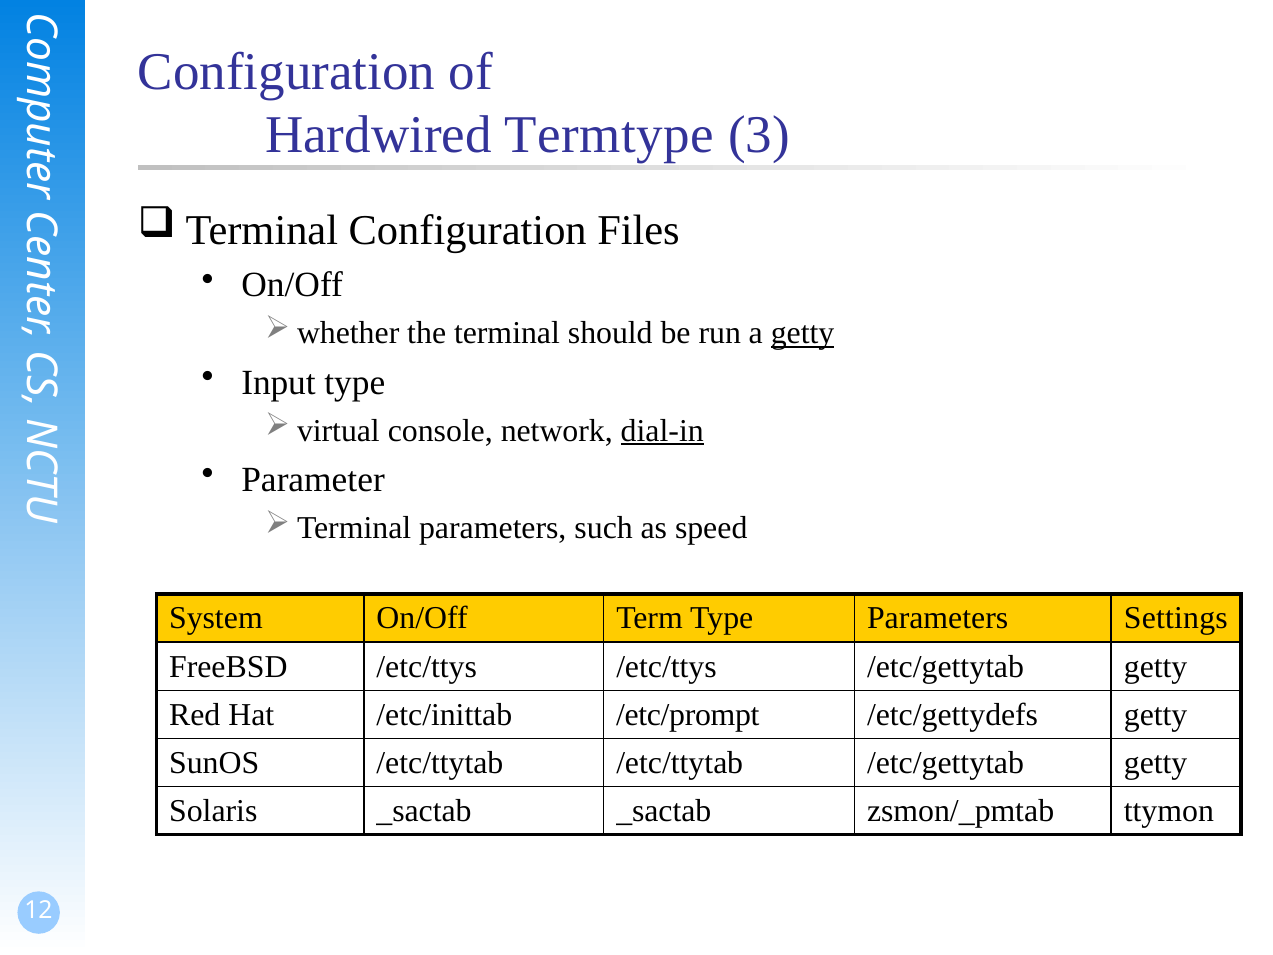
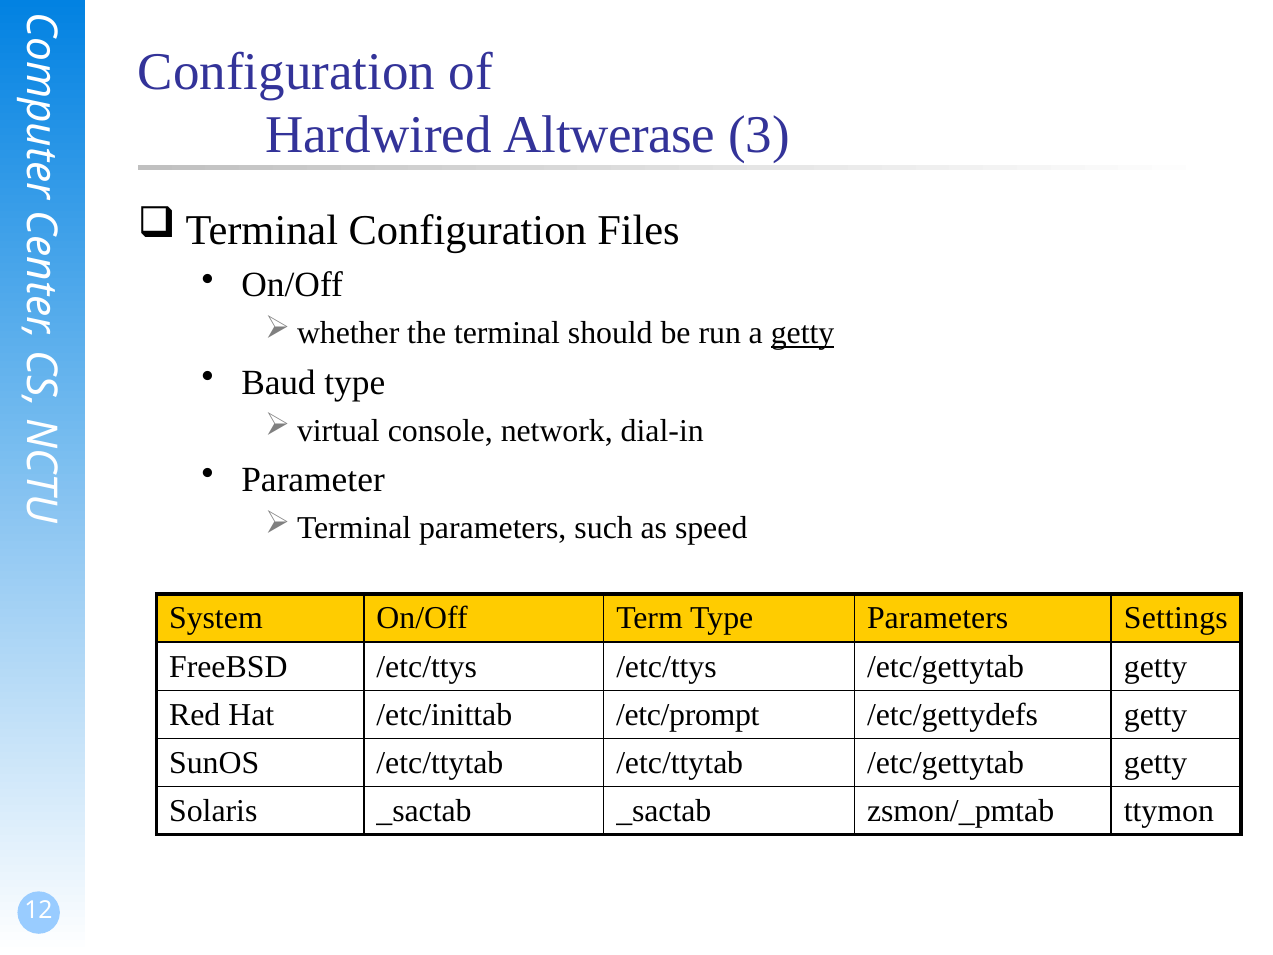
Termtype: Termtype -> Altwerase
Input: Input -> Baud
dial-in underline: present -> none
